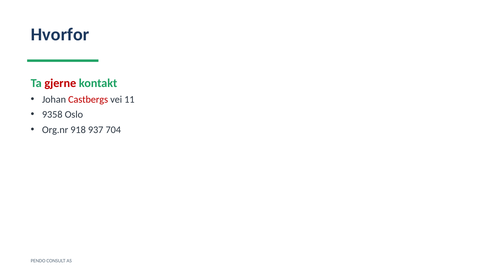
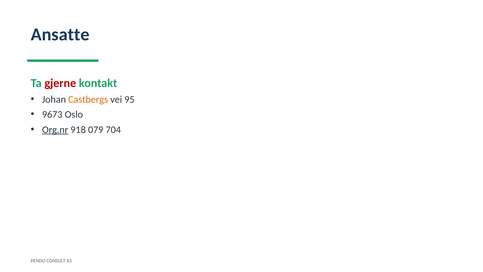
Hvorfor: Hvorfor -> Ansatte
Castbergs colour: red -> orange
11: 11 -> 95
9358: 9358 -> 9673
Org.nr underline: none -> present
937: 937 -> 079
